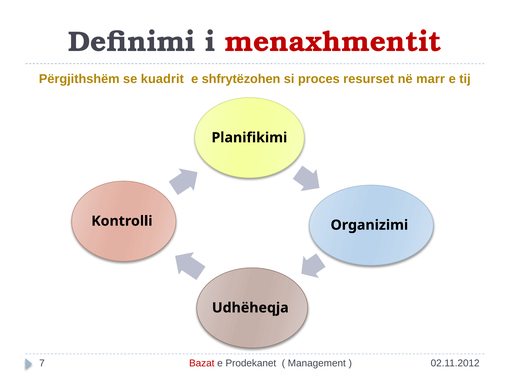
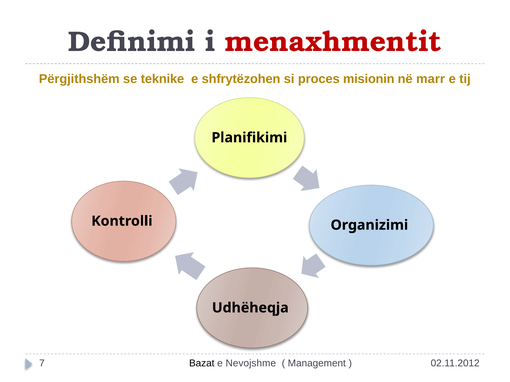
kuadrit: kuadrit -> teknike
resurset: resurset -> misionin
Bazat colour: red -> black
Prodekanet: Prodekanet -> Nevojshme
